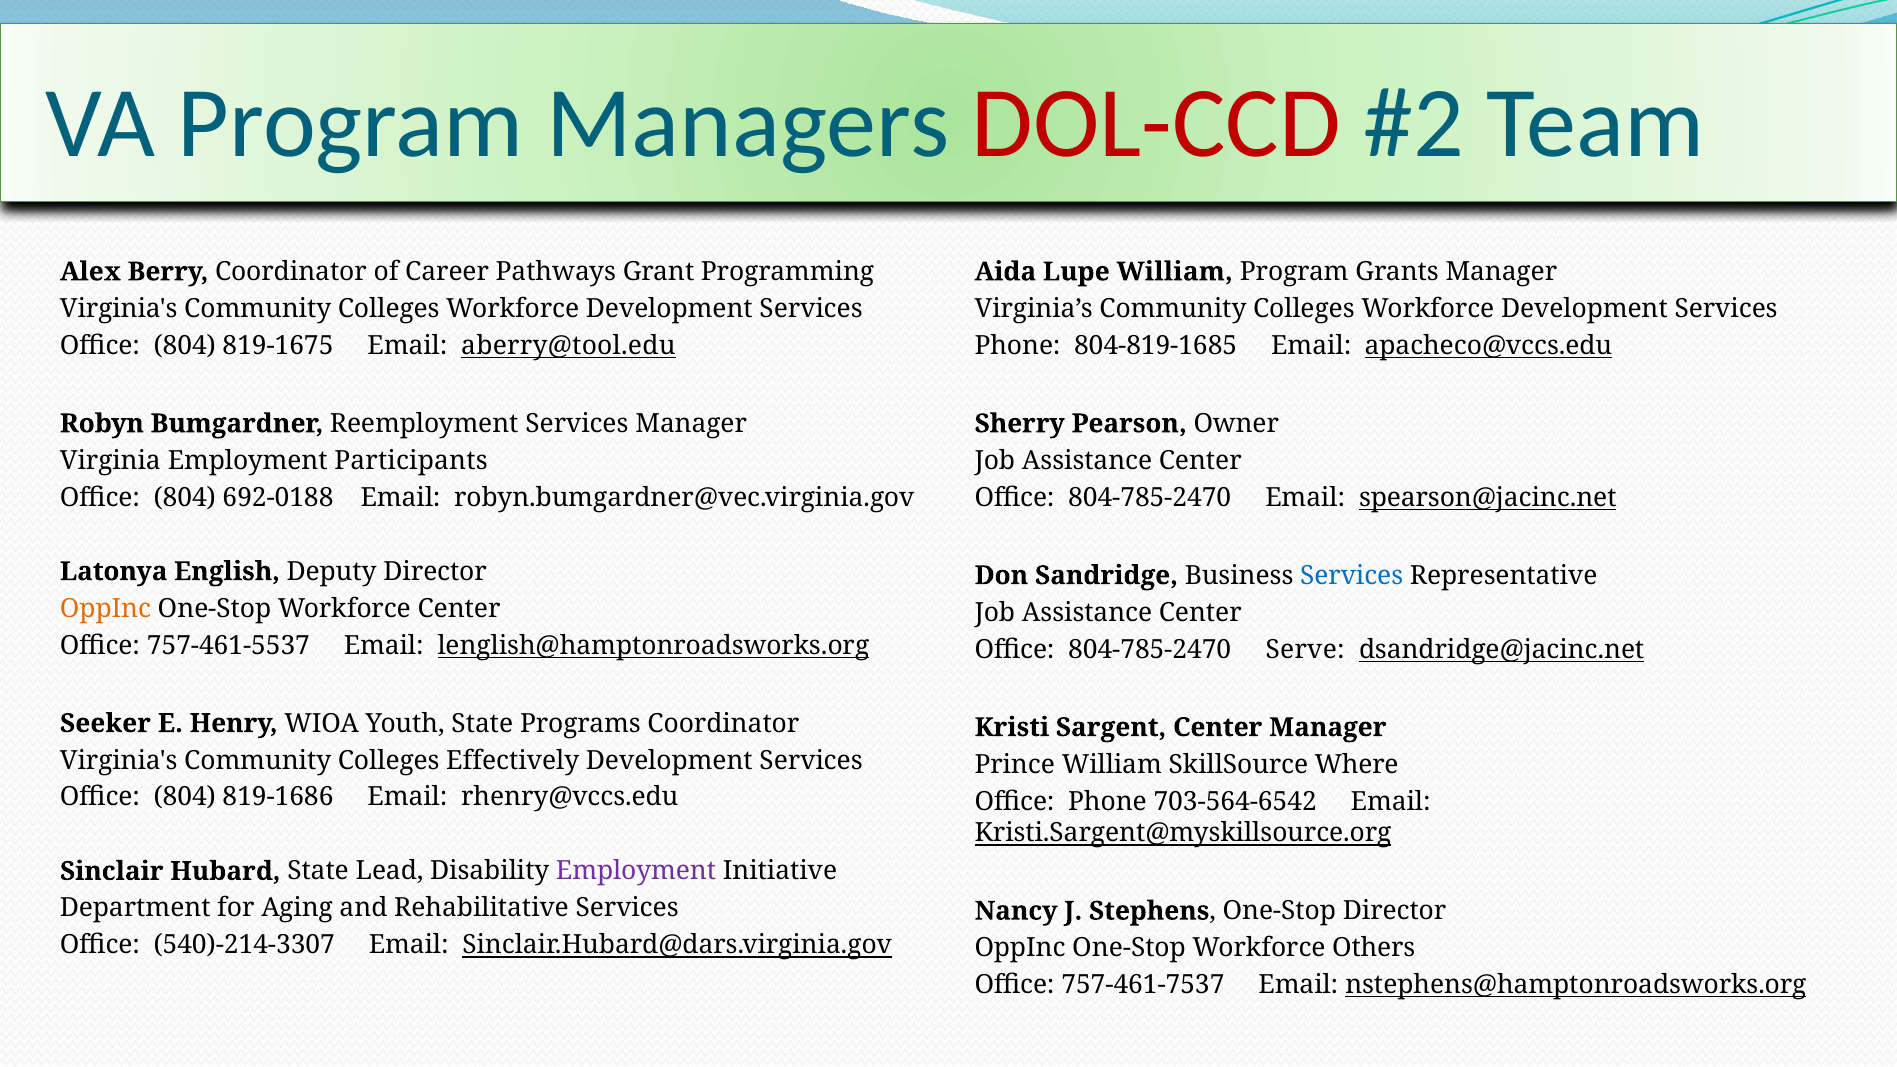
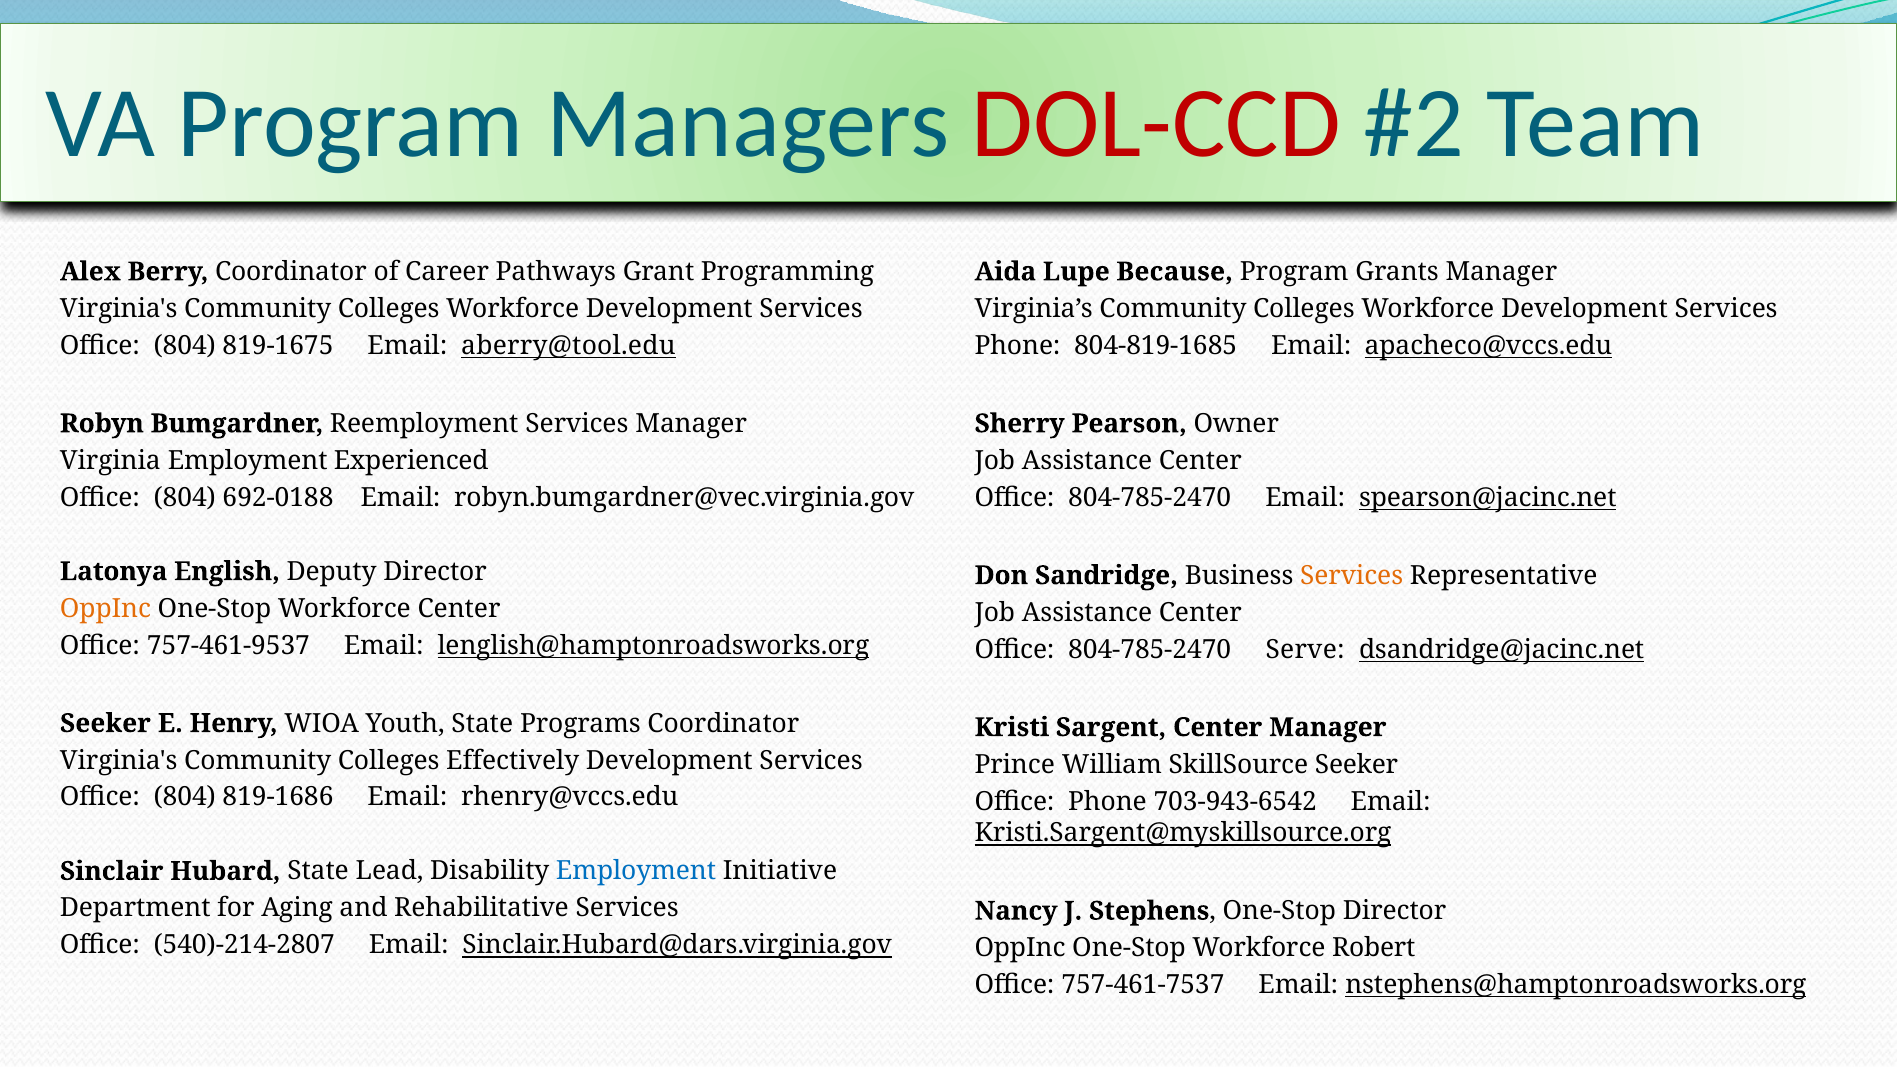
Lupe William: William -> Because
Participants: Participants -> Experienced
Services at (1352, 576) colour: blue -> orange
757-461-5537: 757-461-5537 -> 757-461-9537
SkillSource Where: Where -> Seeker
703-564-6542: 703-564-6542 -> 703-943-6542
Employment at (636, 871) colour: purple -> blue
540)-214-3307: 540)-214-3307 -> 540)-214-2807
Others: Others -> Robert
